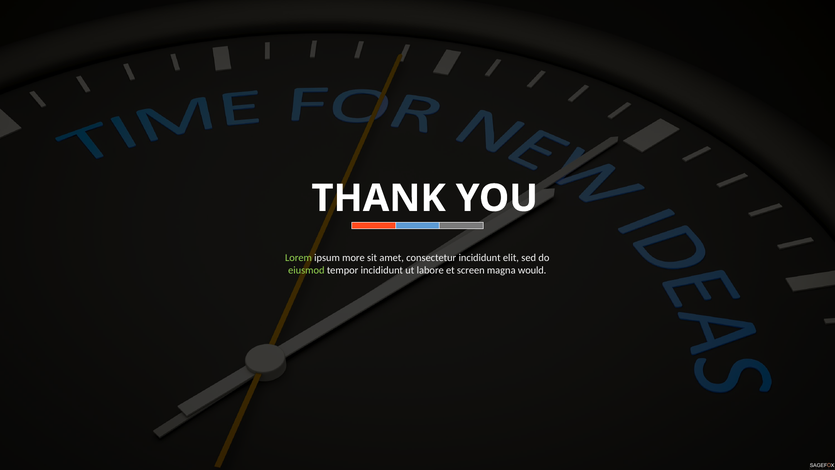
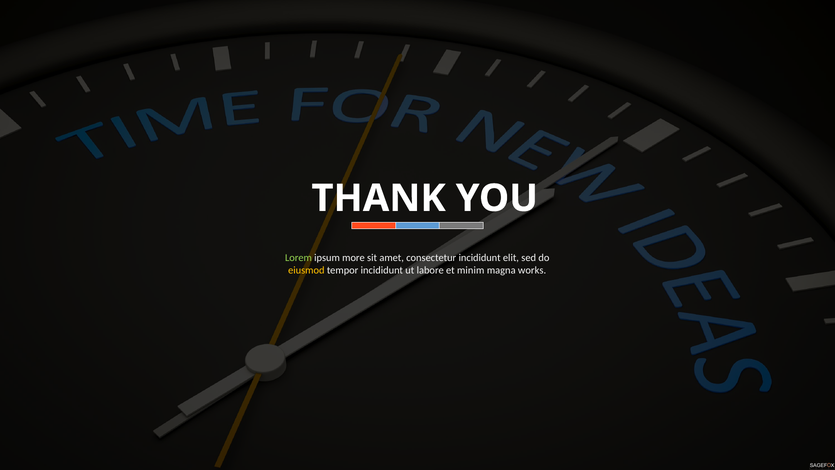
eiusmod colour: light green -> yellow
screen: screen -> minim
would: would -> works
